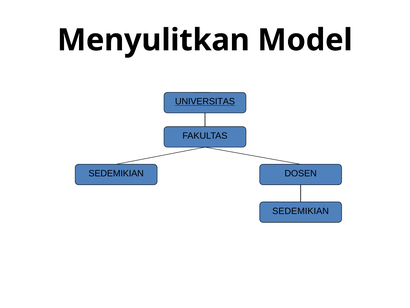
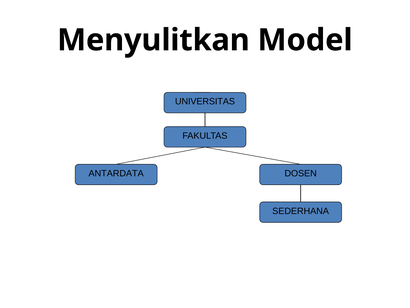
UNIVERSITAS underline: present -> none
SEDEMIKIAN at (116, 173): SEDEMIKIAN -> ANTARDATA
SEDEMIKIAN at (301, 211): SEDEMIKIAN -> SEDERHANA
